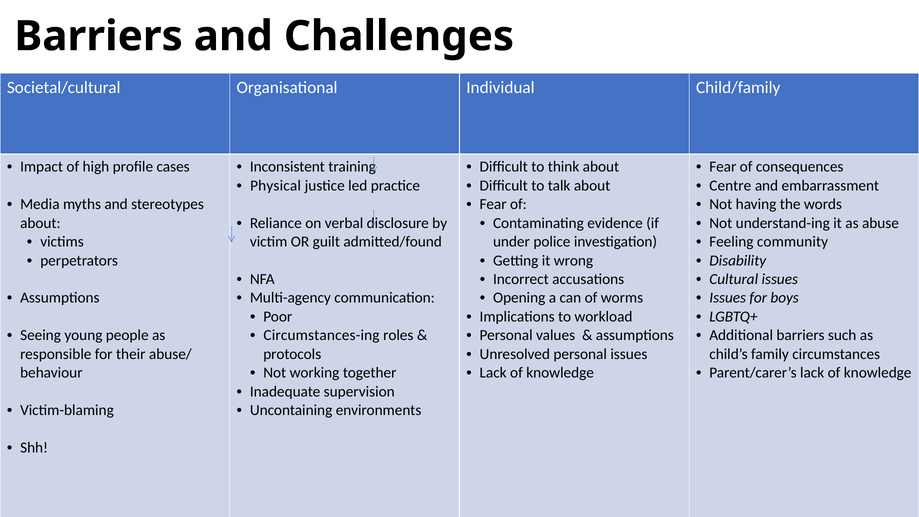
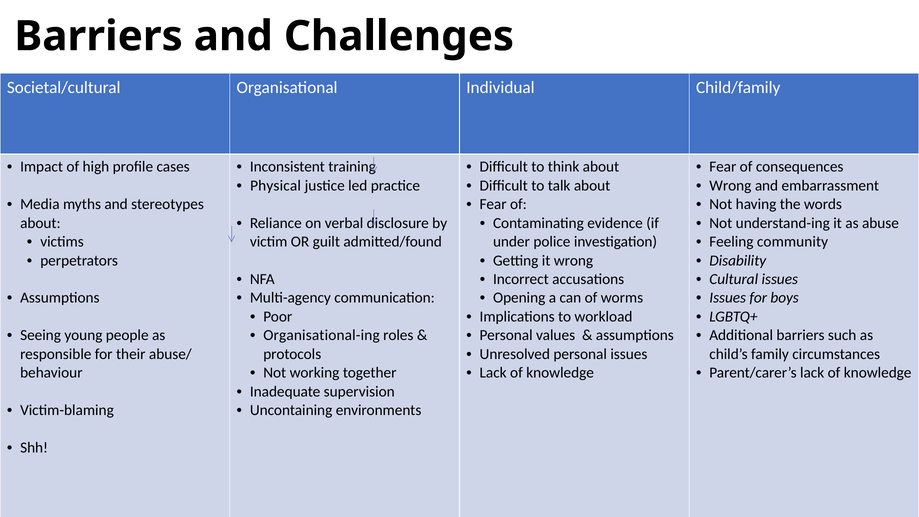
Centre at (730, 186): Centre -> Wrong
Circumstances-ing: Circumstances-ing -> Organisational-ing
